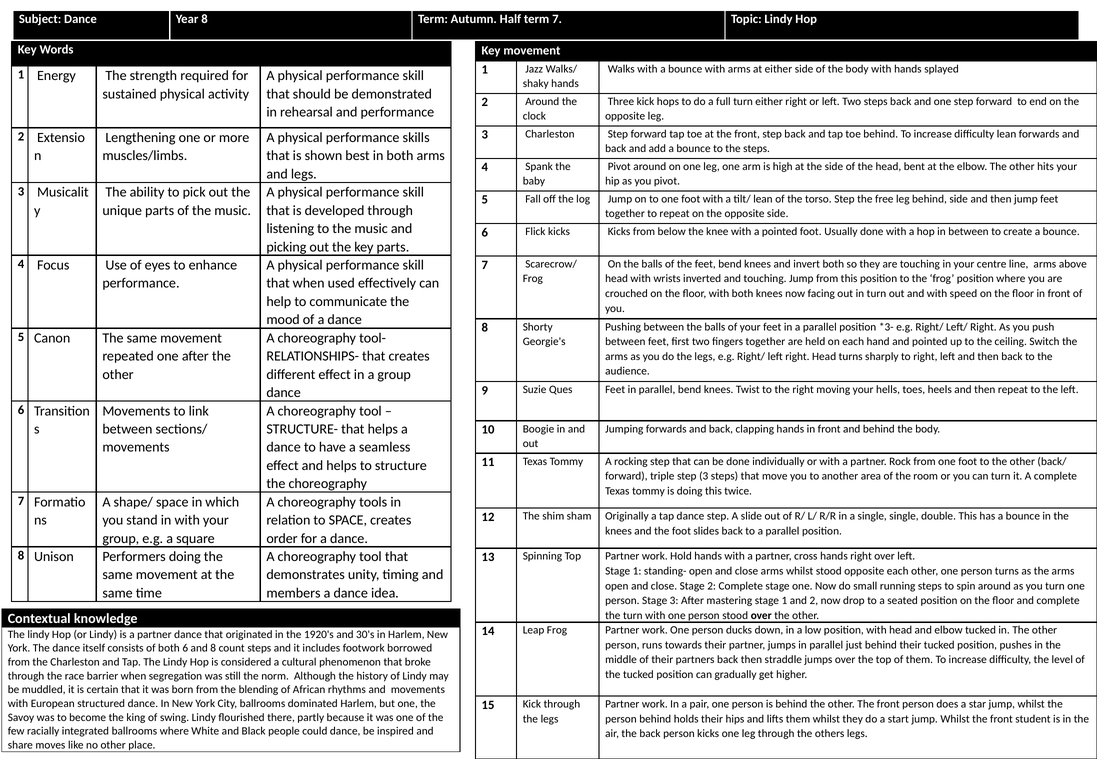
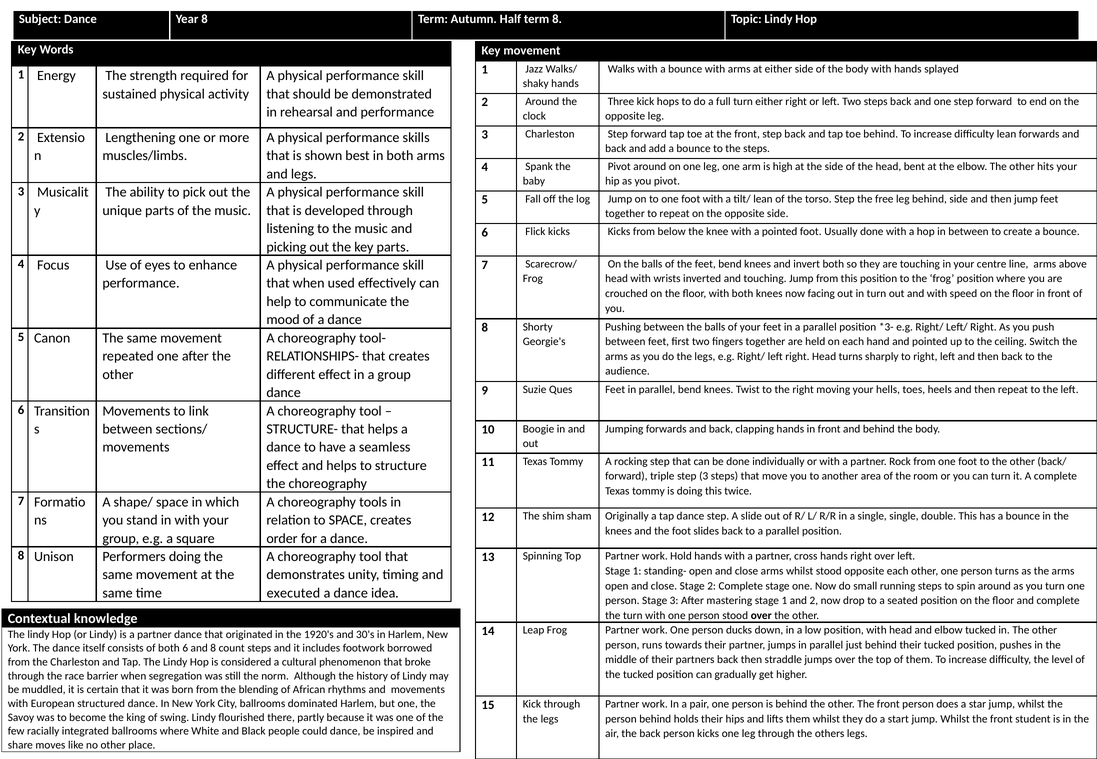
term 7: 7 -> 8
members: members -> executed
